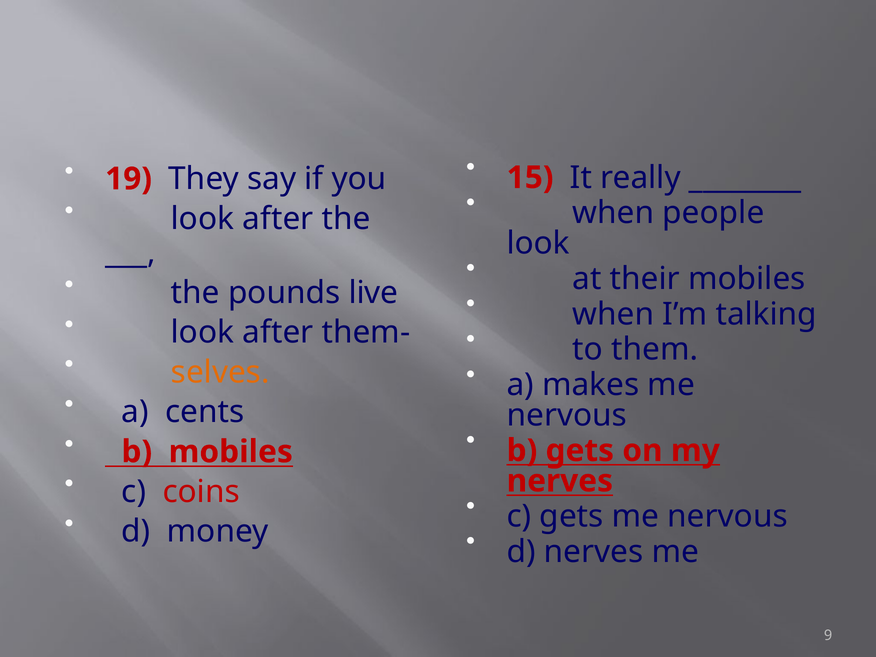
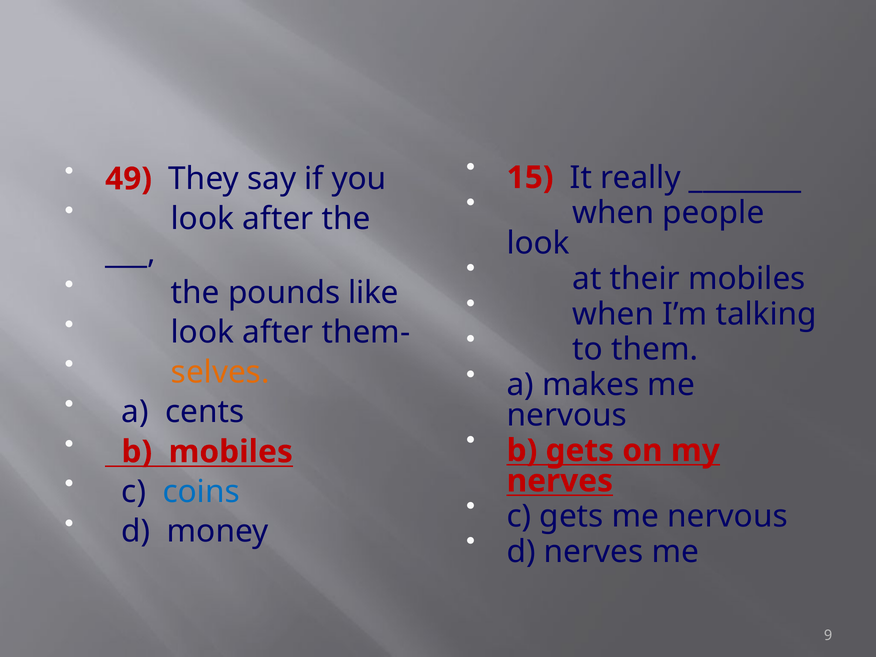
19: 19 -> 49
live: live -> like
coins colour: red -> blue
